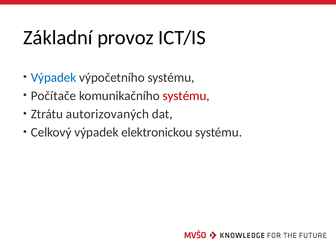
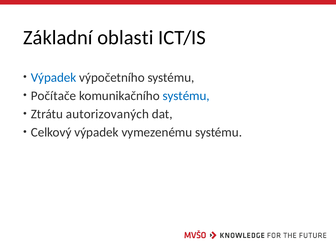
provoz: provoz -> oblasti
systému at (186, 96) colour: red -> blue
elektronickou: elektronickou -> vymezenému
